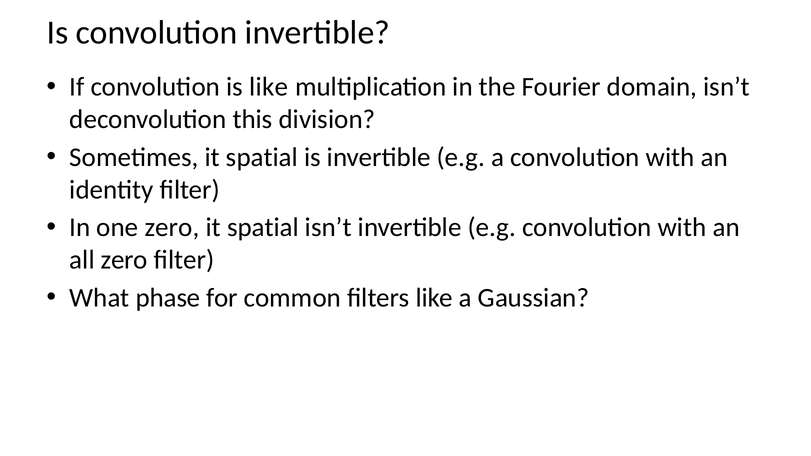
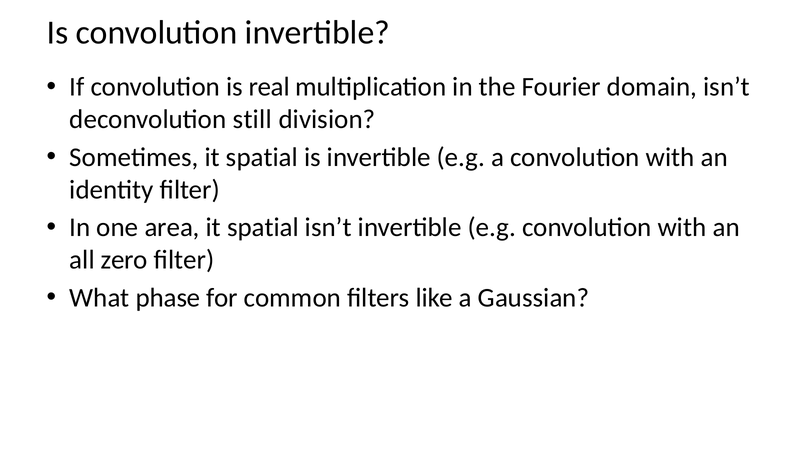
is like: like -> real
this: this -> still
one zero: zero -> area
